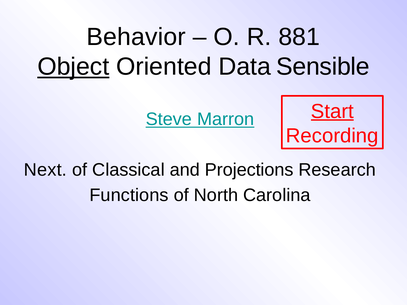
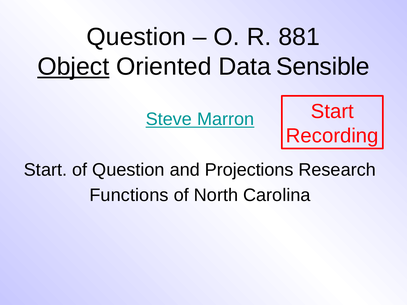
Behavior at (136, 37): Behavior -> Question
Start at (332, 111) underline: present -> none
Next at (45, 170): Next -> Start
of Classical: Classical -> Question
